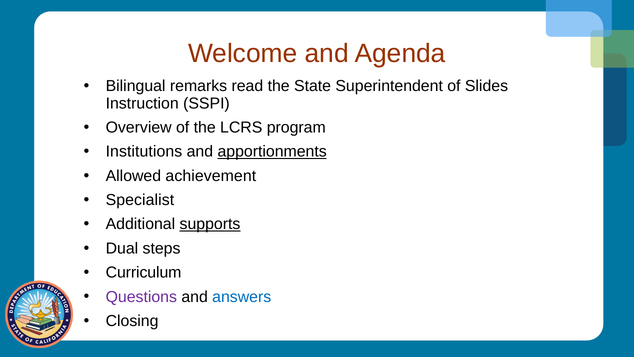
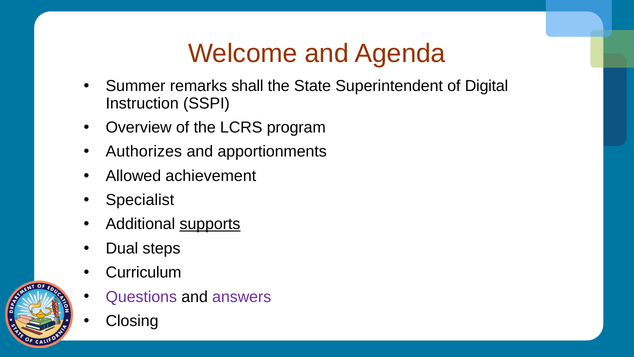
Bilingual: Bilingual -> Summer
read: read -> shall
Slides: Slides -> Digital
Institutions: Institutions -> Authorizes
apportionments underline: present -> none
answers colour: blue -> purple
